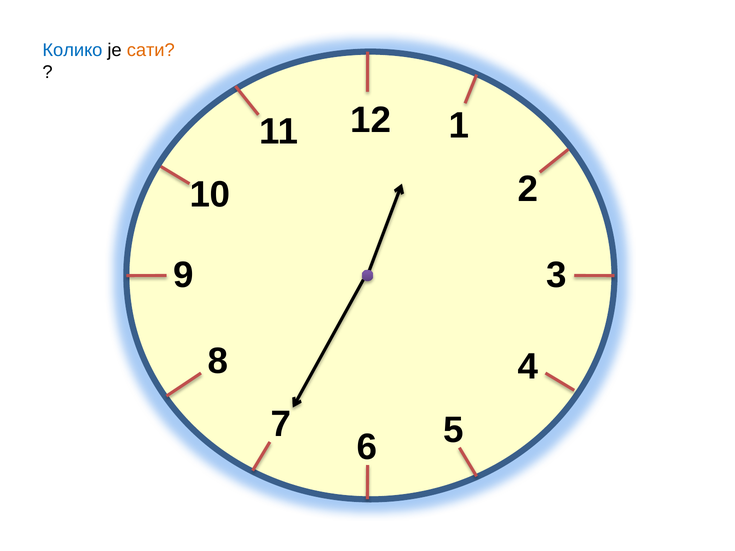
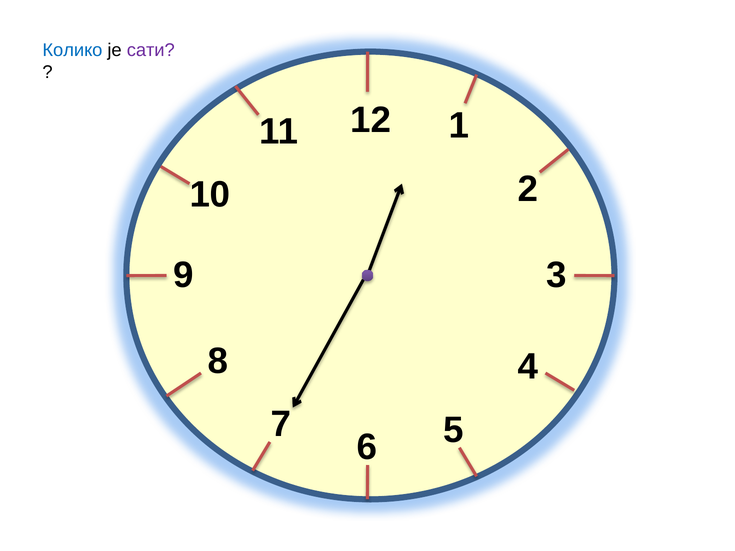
сати colour: orange -> purple
